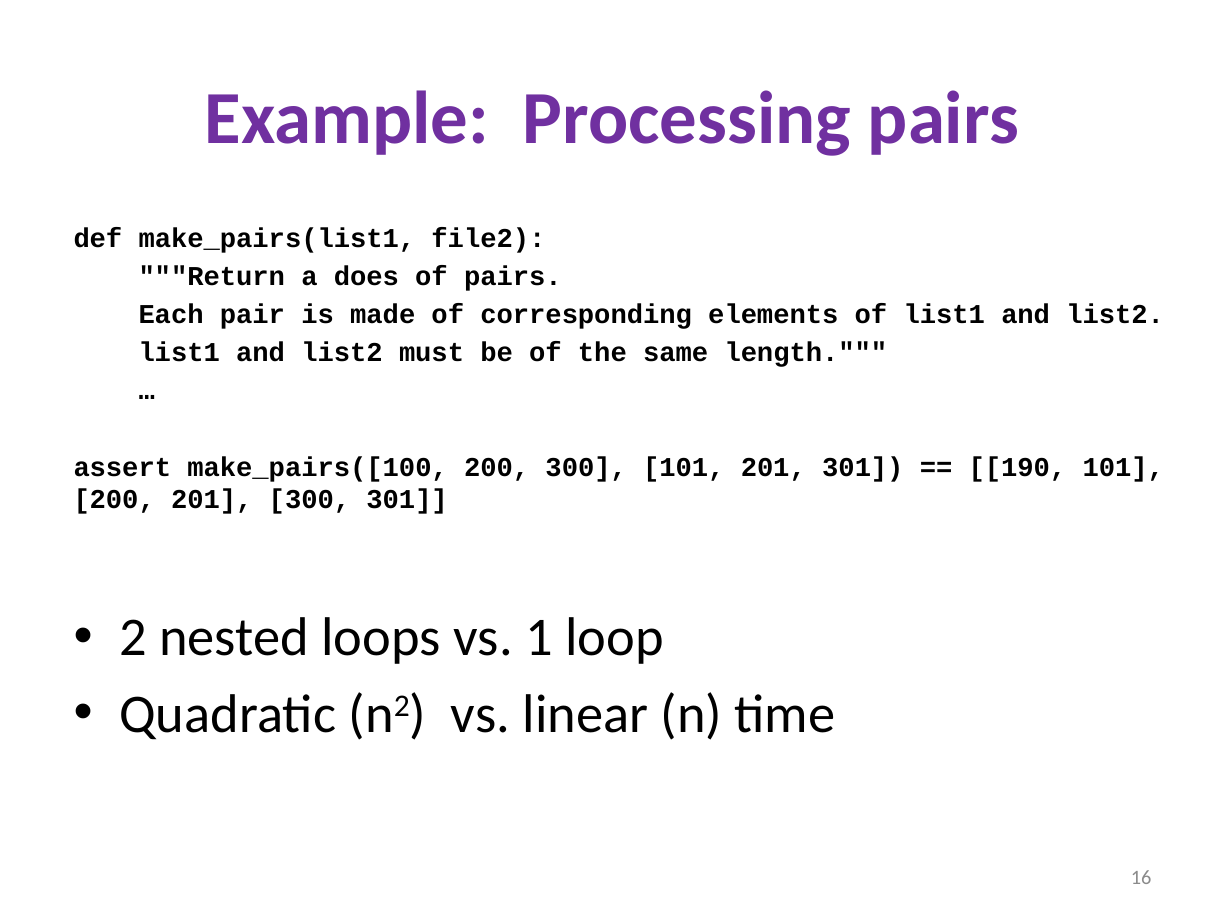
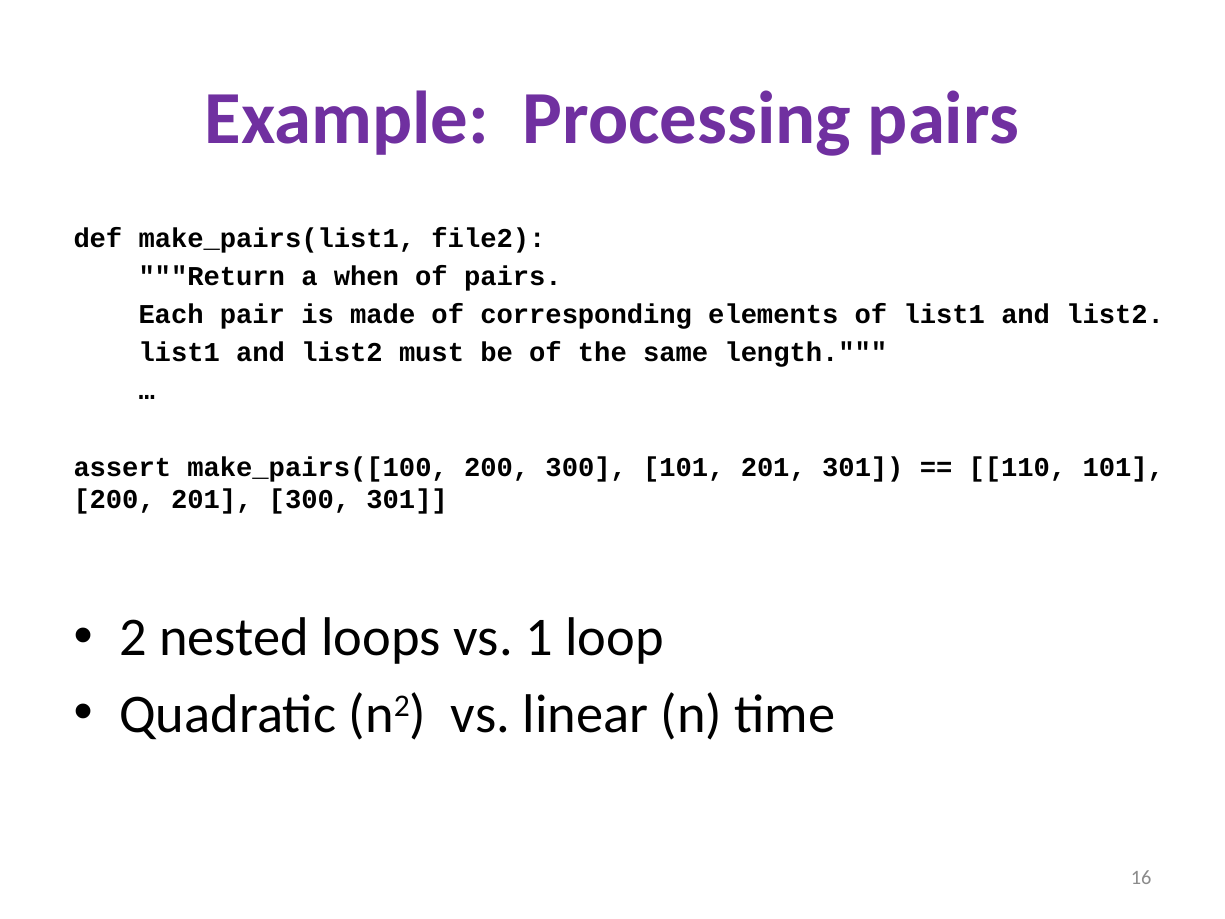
does: does -> when
190: 190 -> 110
